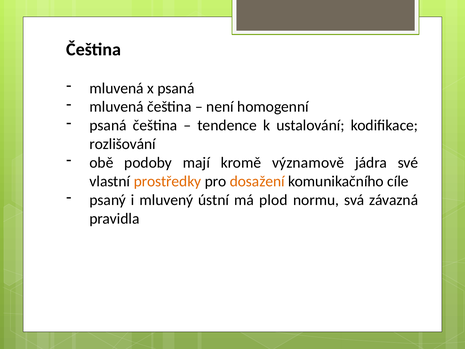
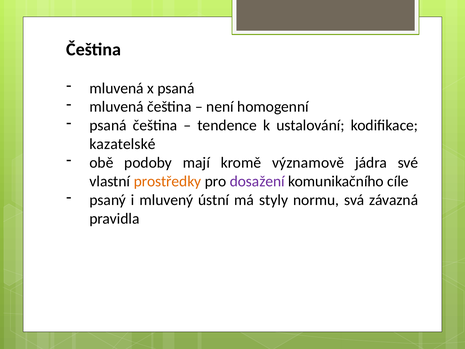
rozlišování: rozlišování -> kazatelské
dosažení colour: orange -> purple
plod: plod -> styly
